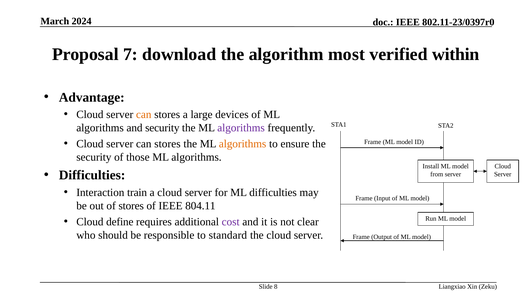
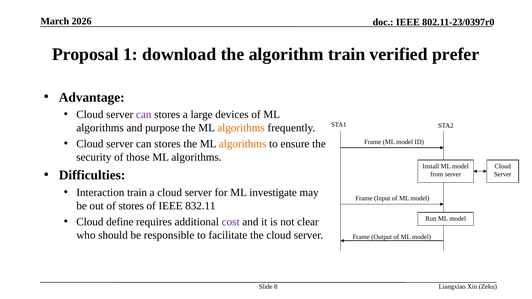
2024: 2024 -> 2026
7: 7 -> 1
algorithm most: most -> train
within: within -> prefer
can at (144, 115) colour: orange -> purple
and security: security -> purpose
algorithms at (241, 128) colour: purple -> orange
ML difficulties: difficulties -> investigate
804.11: 804.11 -> 832.11
standard: standard -> facilitate
